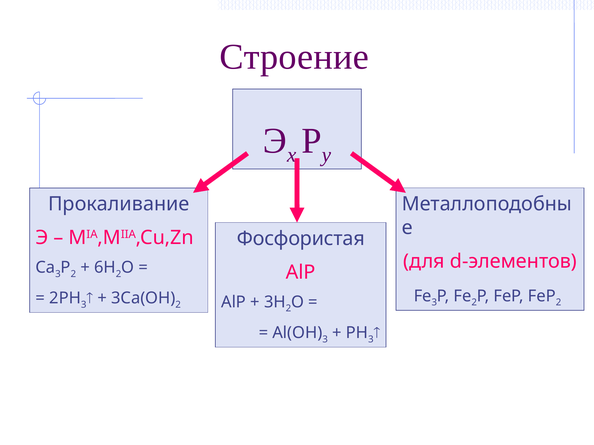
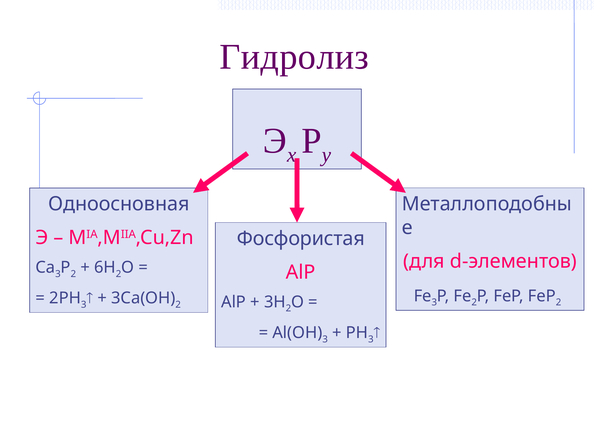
Строение: Строение -> Гидролиз
Прокаливание: Прокаливание -> Одноосновная
